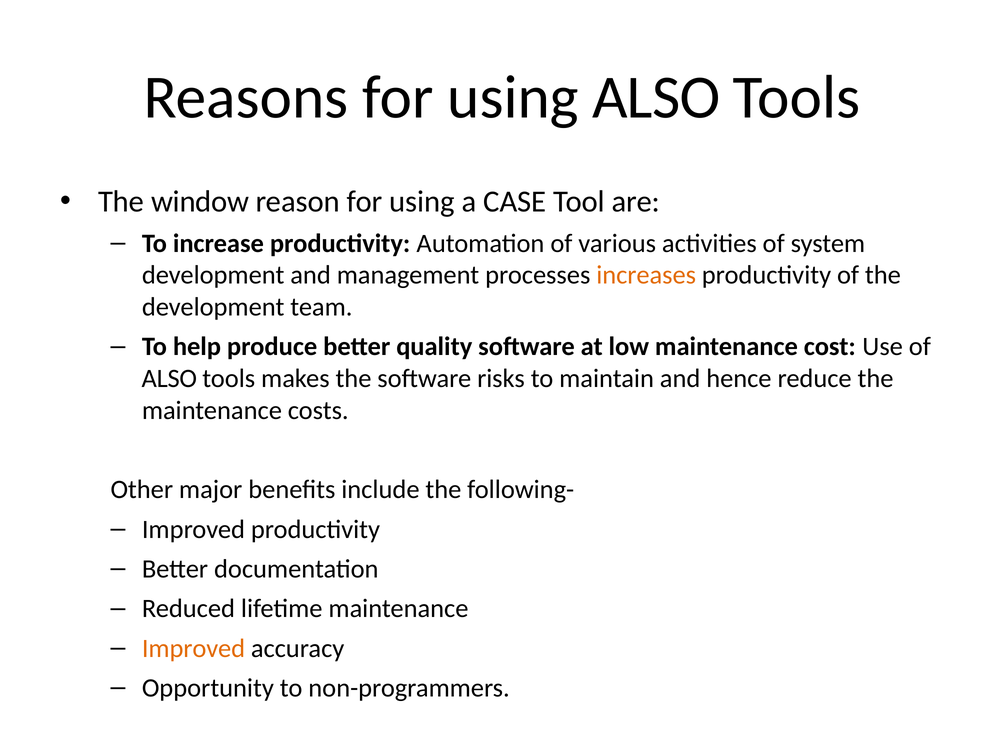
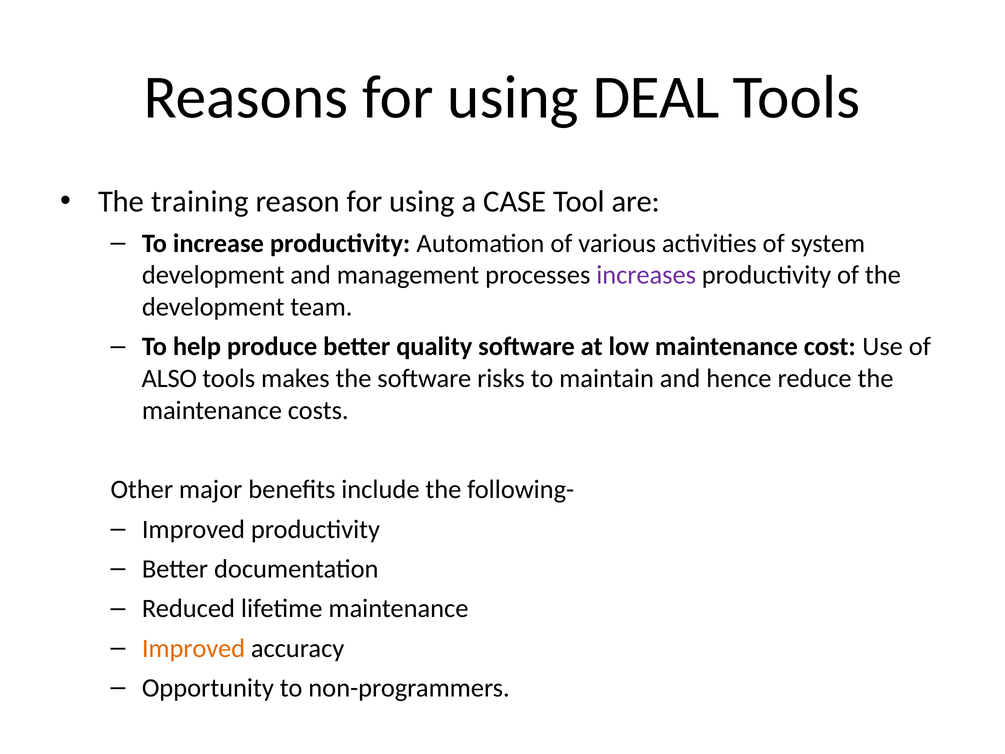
using ALSO: ALSO -> DEAL
window: window -> training
increases colour: orange -> purple
